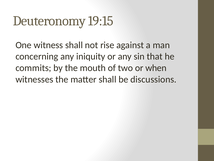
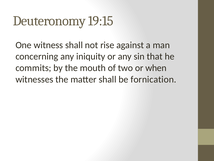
discussions: discussions -> fornication
